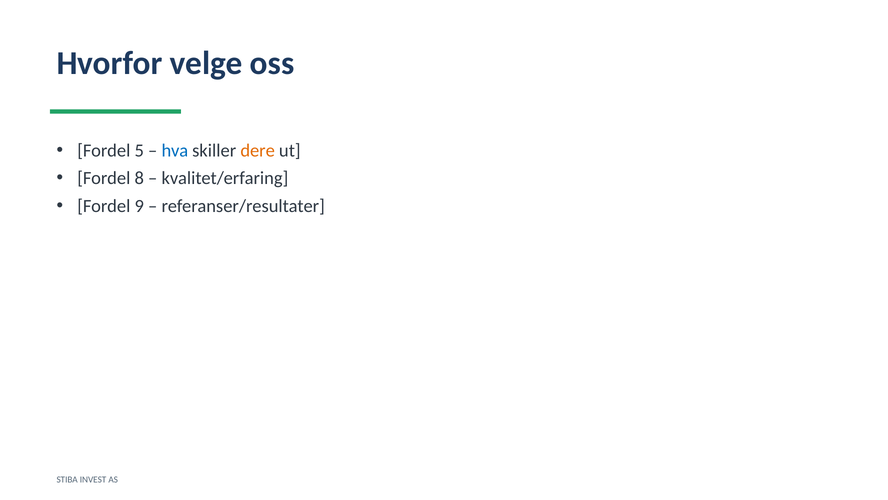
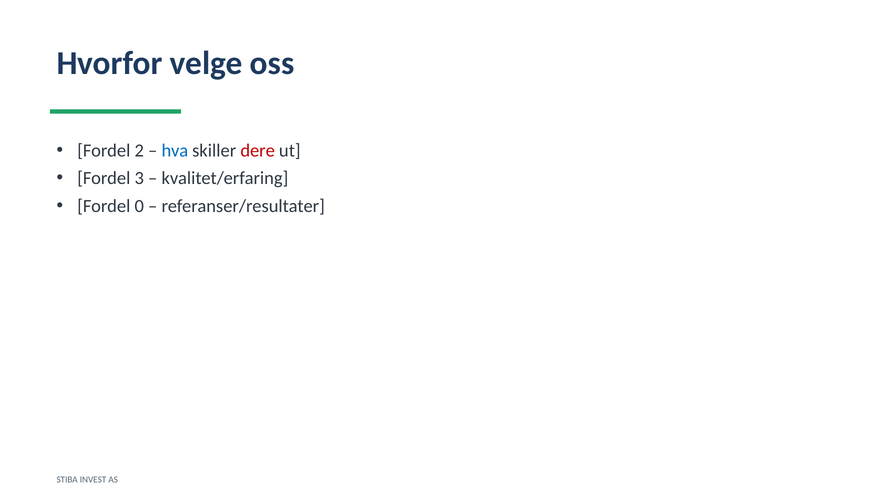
5: 5 -> 2
dere colour: orange -> red
8: 8 -> 3
9: 9 -> 0
